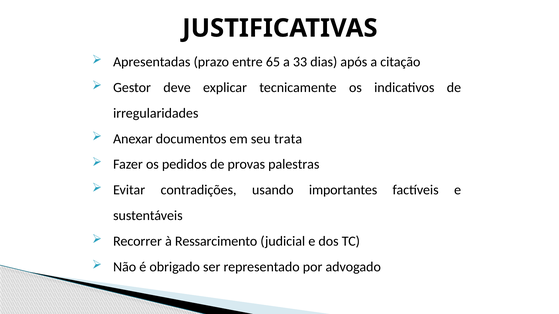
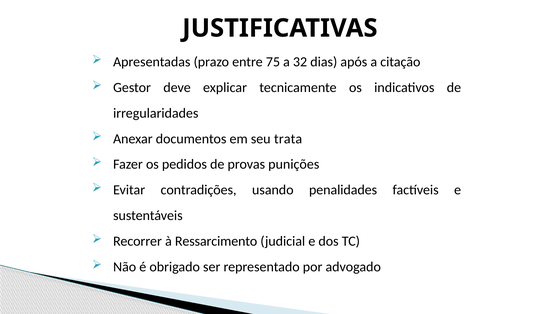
65: 65 -> 75
33: 33 -> 32
palestras: palestras -> punições
importantes: importantes -> penalidades
